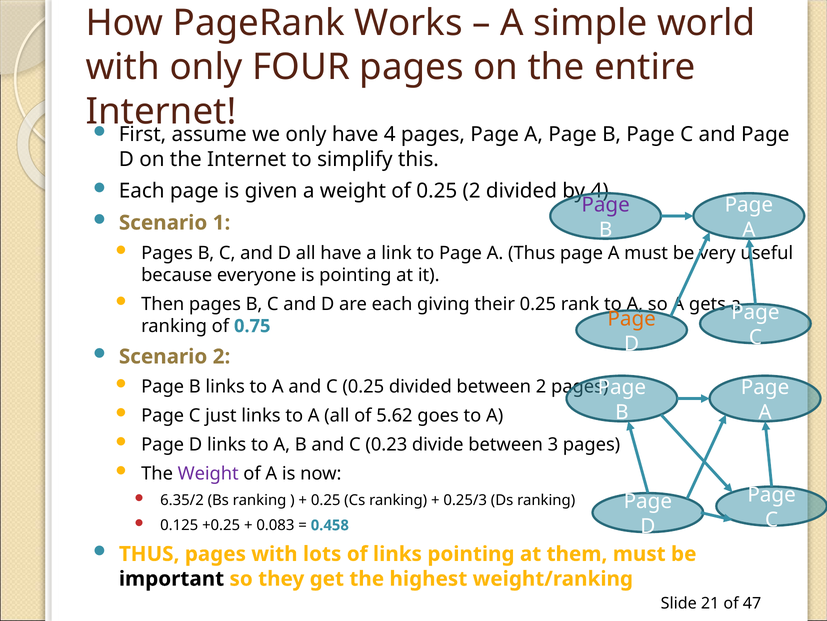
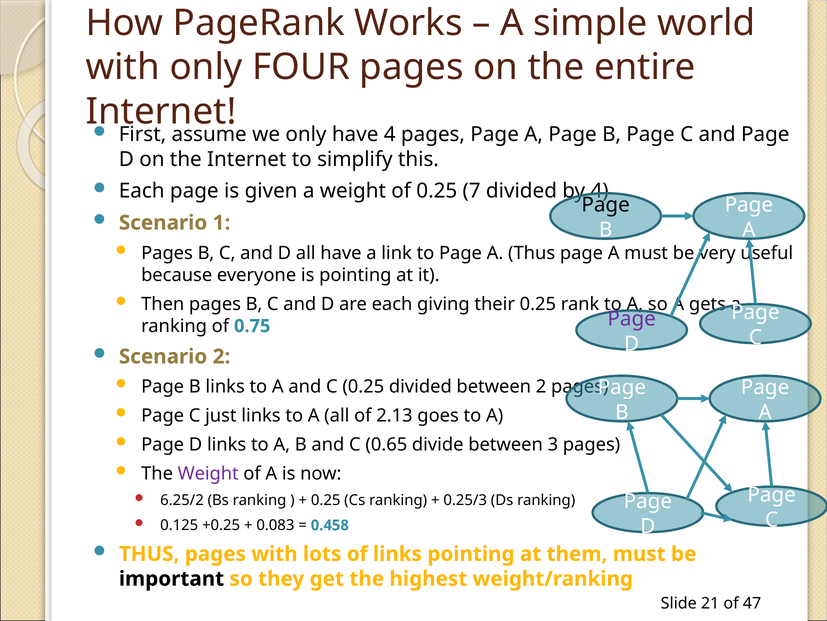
0.25 2: 2 -> 7
Page at (606, 205) colour: purple -> black
Page at (632, 319) colour: orange -> purple
5.62: 5.62 -> 2.13
0.23: 0.23 -> 0.65
6.35/2: 6.35/2 -> 6.25/2
